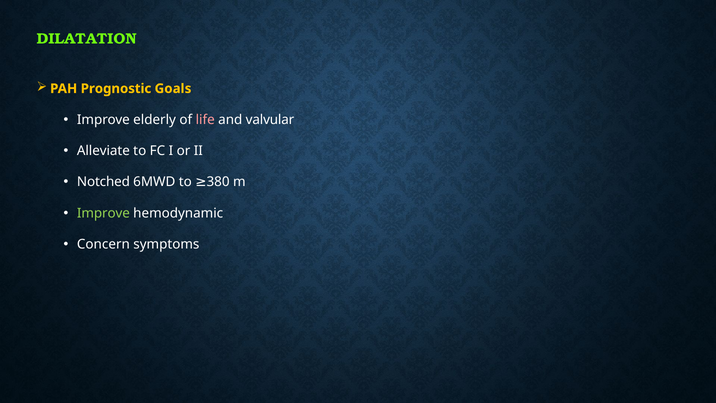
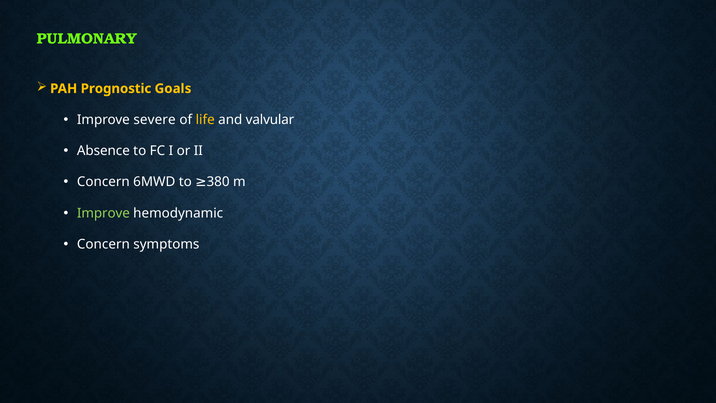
DILATATION: DILATATION -> PULMONARY
elderly: elderly -> severe
life colour: pink -> yellow
Alleviate: Alleviate -> Absence
Notched at (103, 182): Notched -> Concern
